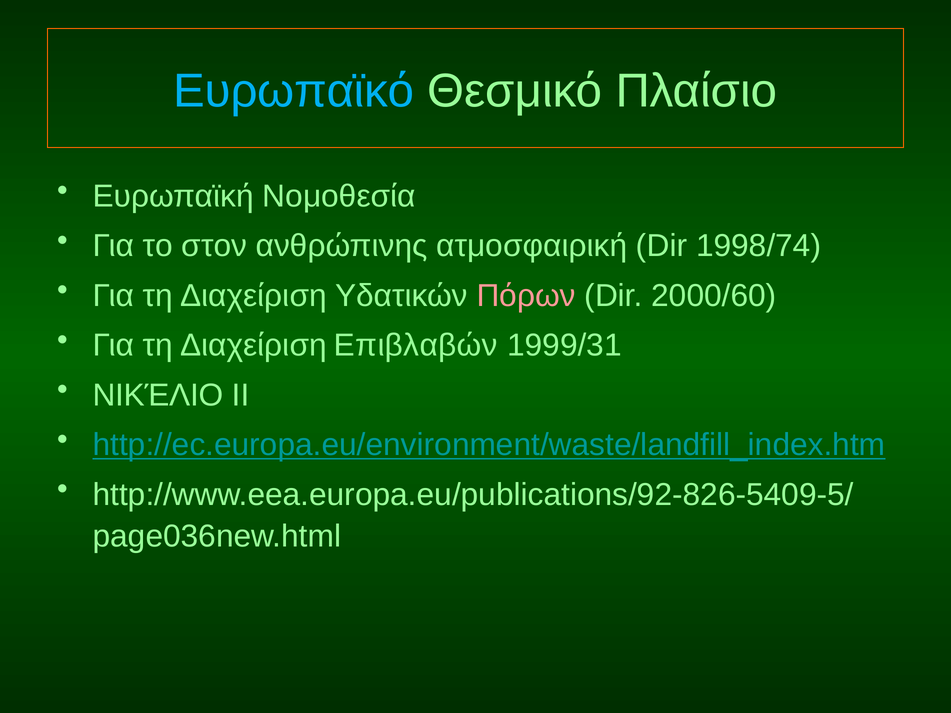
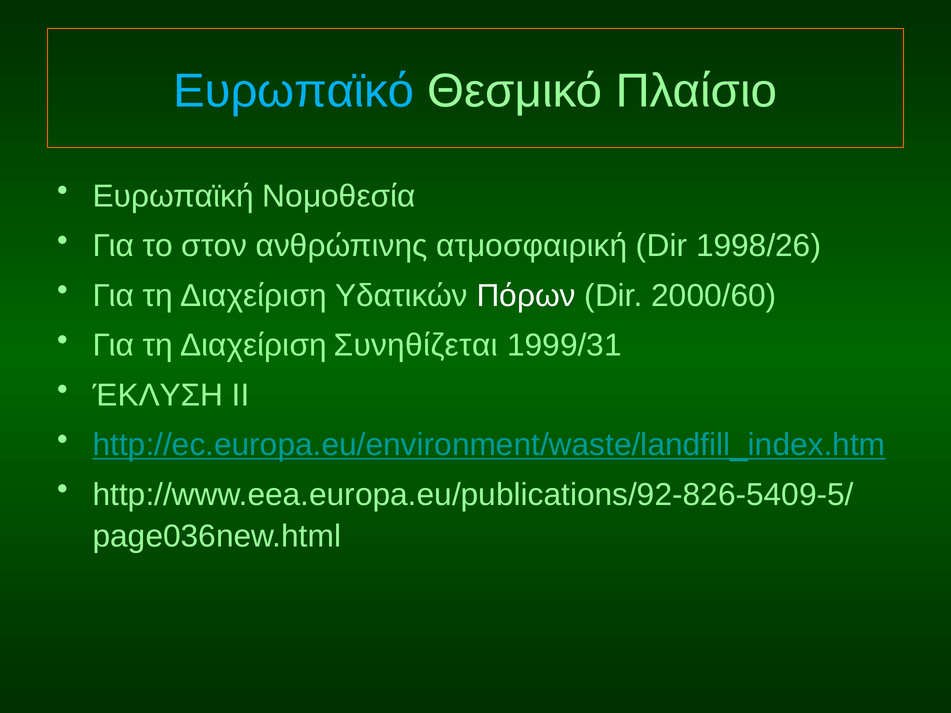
1998/74: 1998/74 -> 1998/26
Πόρων colour: pink -> white
Επιβλαβών: Επιβλαβών -> Συνηθίζεται
ΝΙΚΈΛΙΟ: ΝΙΚΈΛΙΟ -> ΈΚΛΥΣΗ
